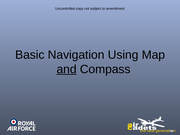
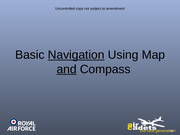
Navigation underline: none -> present
